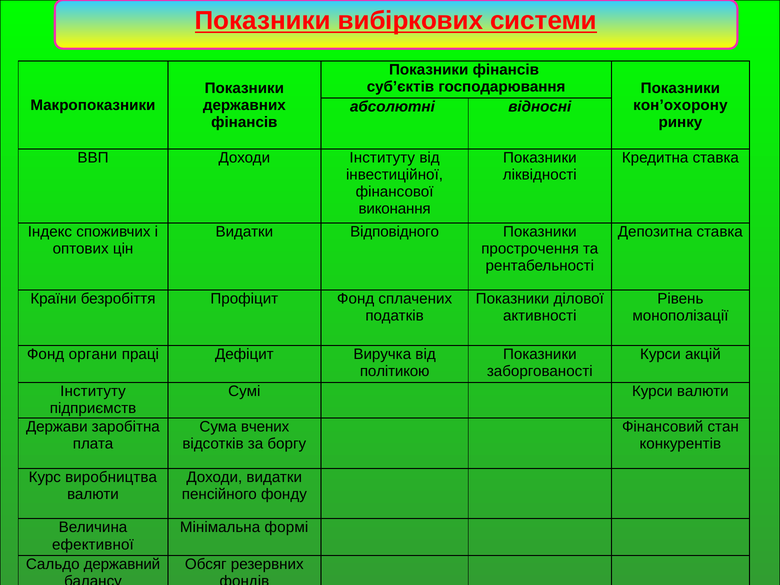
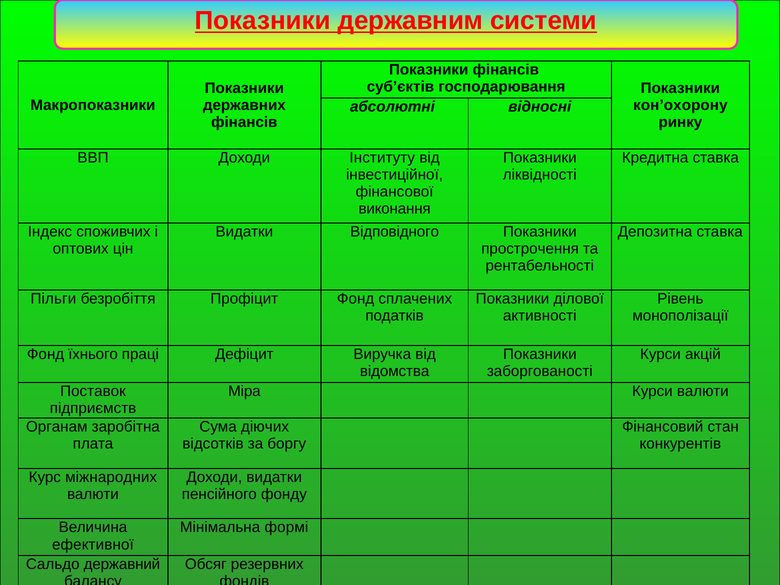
вибіркових: вибіркових -> державним
Країни: Країни -> Пільги
органи: органи -> їхнього
політикою: політикою -> відомства
Інституту at (93, 391): Інституту -> Поставок
Сумі: Сумі -> Міра
Держави: Держави -> Органам
вчених: вчених -> діючих
виробництва: виробництва -> міжнародних
